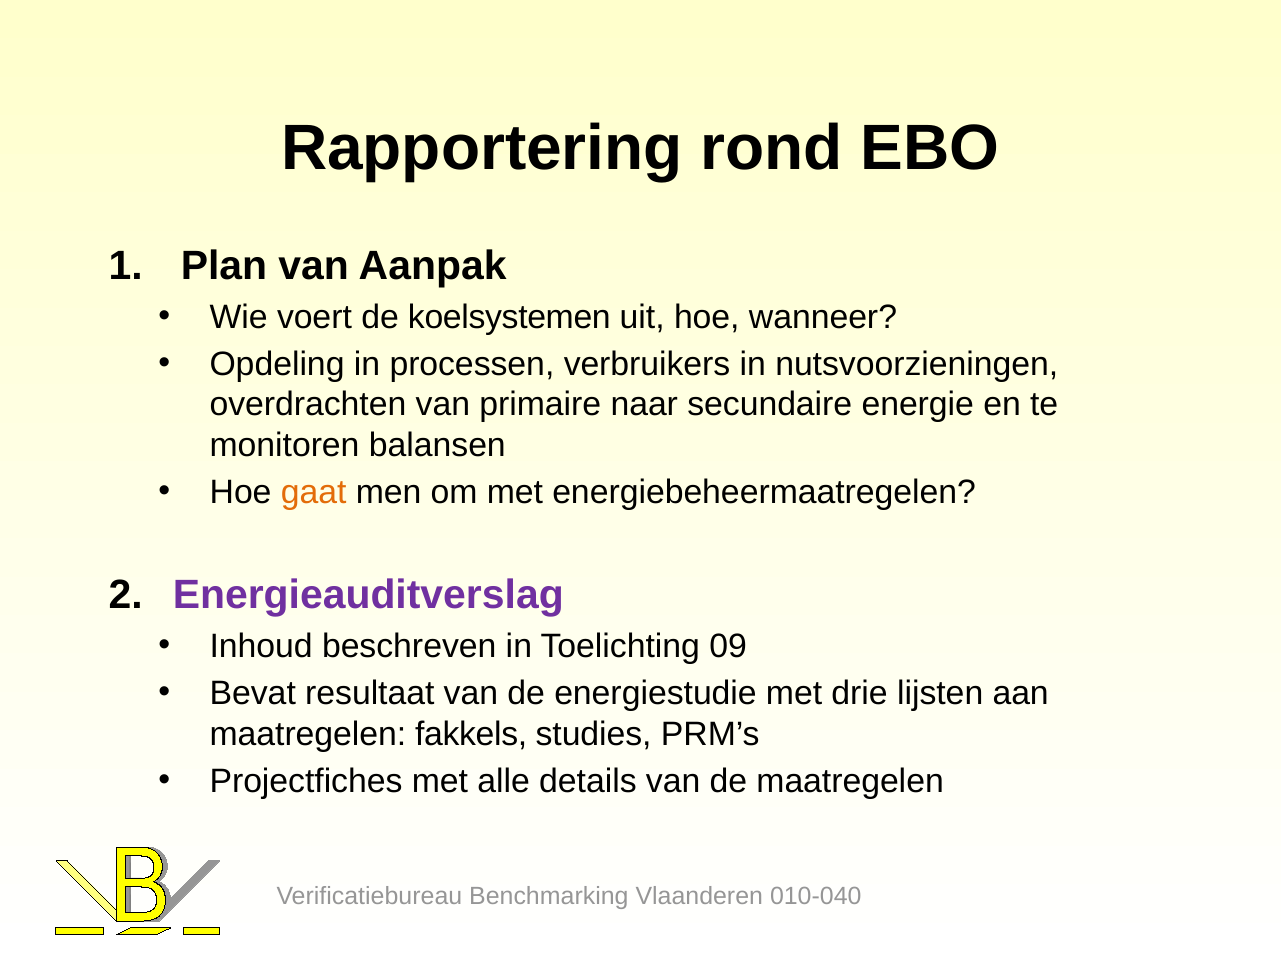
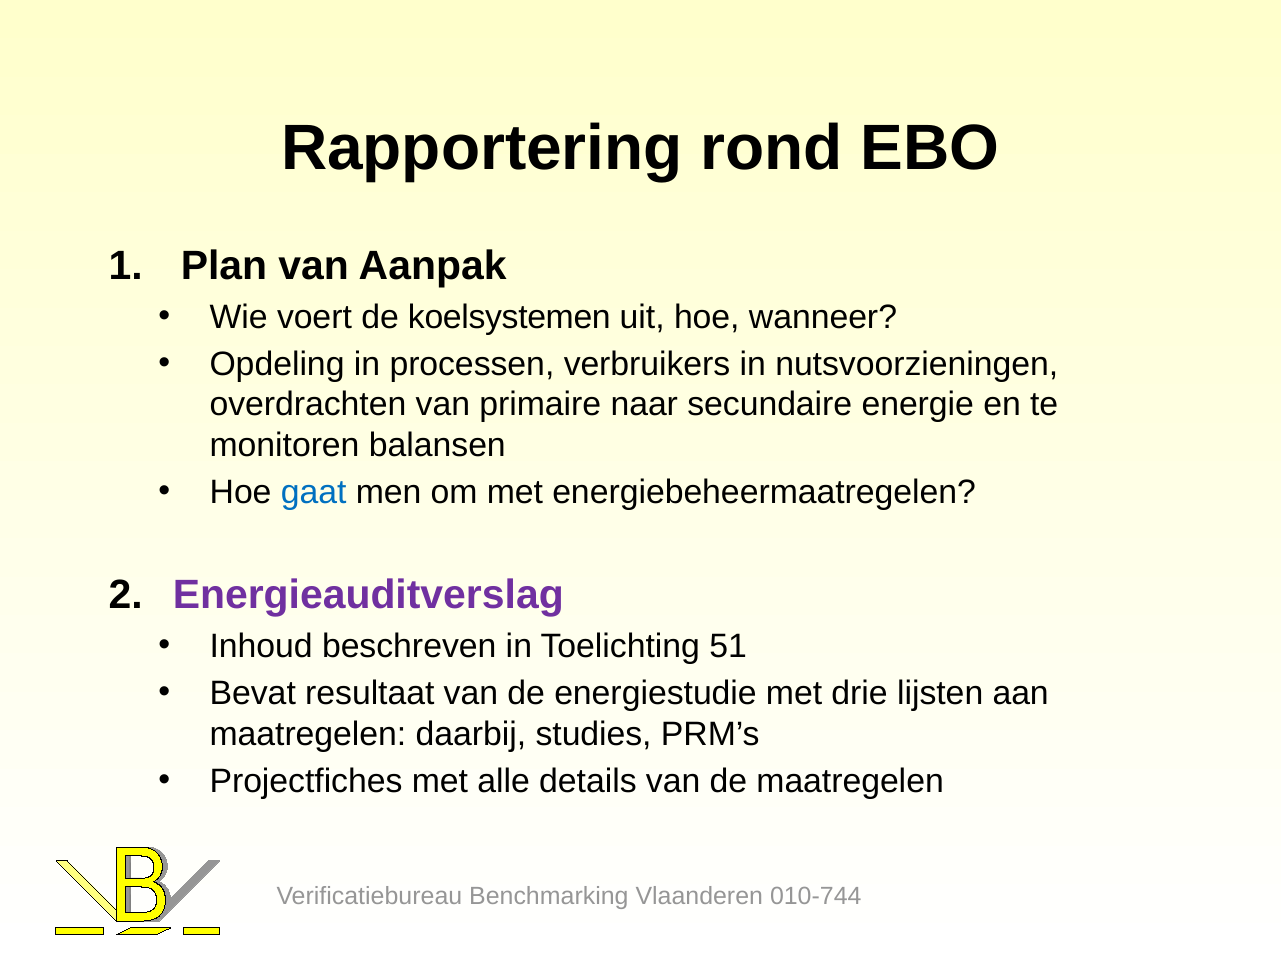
gaat colour: orange -> blue
09: 09 -> 51
fakkels: fakkels -> daarbij
010-040: 010-040 -> 010-744
